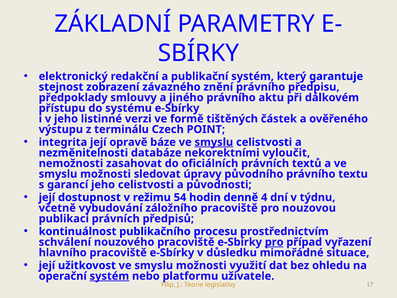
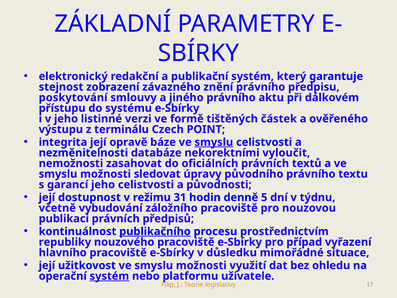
předpoklady: předpoklady -> poskytování
54: 54 -> 31
4: 4 -> 5
publikačního underline: none -> present
schválení: schválení -> republiky
pro at (274, 242) underline: present -> none
